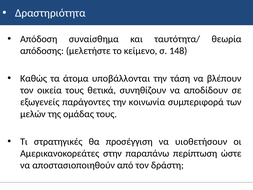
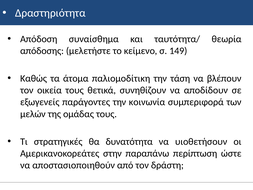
148: 148 -> 149
υποβάλλονται: υποβάλλονται -> παλιομοδίτικη
προσέγγιση: προσέγγιση -> δυνατότητα
